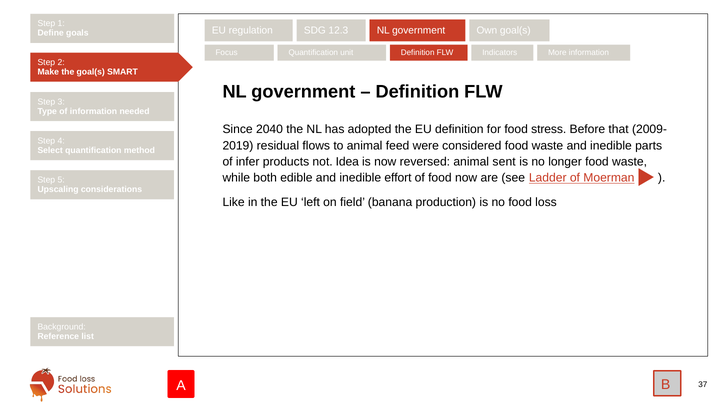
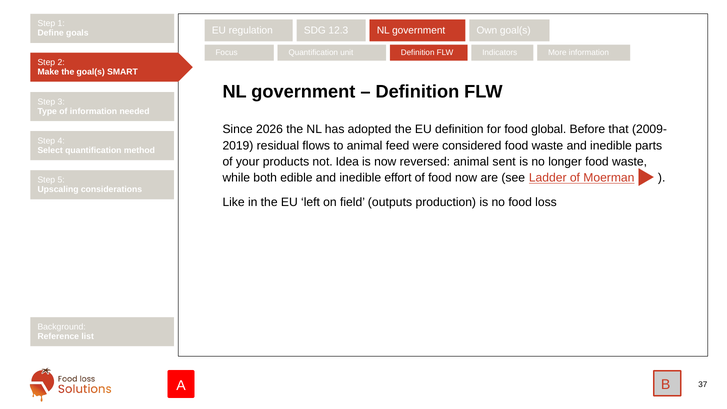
2040: 2040 -> 2026
stress: stress -> global
infer: infer -> your
banana: banana -> outputs
